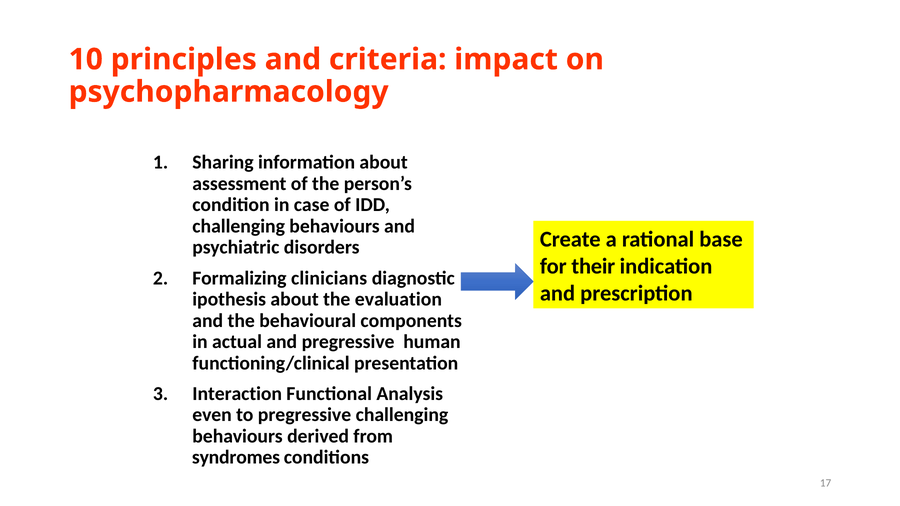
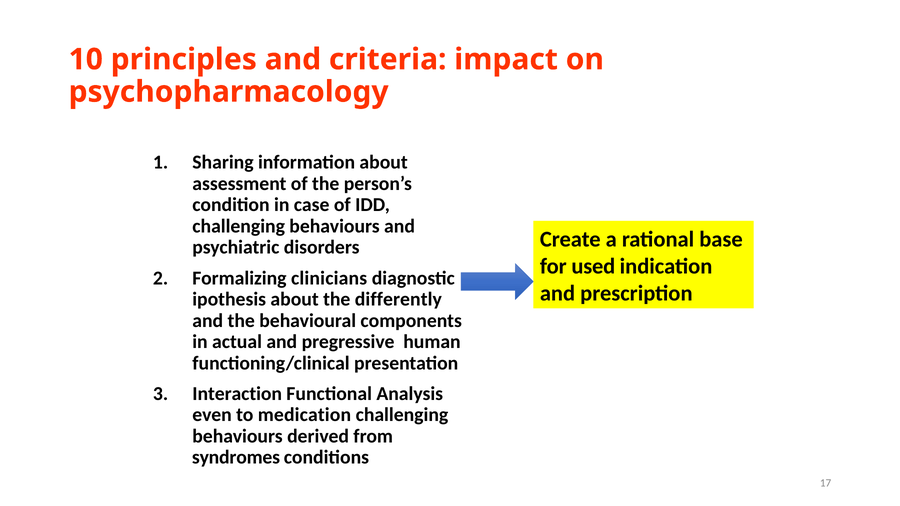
their: their -> used
evaluation: evaluation -> differently
to pregressive: pregressive -> medication
